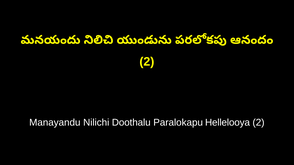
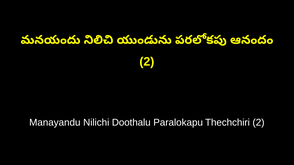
Hellelooya: Hellelooya -> Thechchiri
